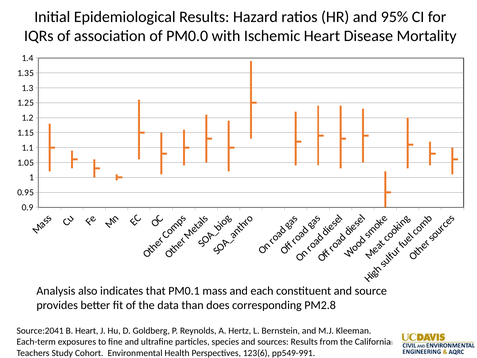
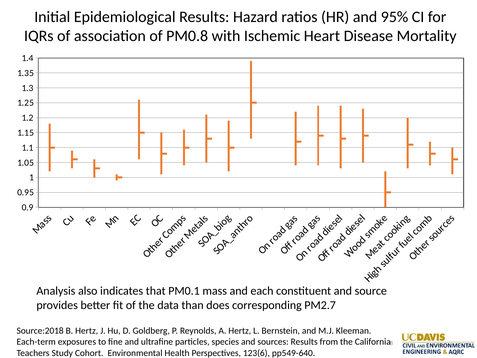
PM0.0: PM0.0 -> PM0.8
PM2.8: PM2.8 -> PM2.7
Source:2041: Source:2041 -> Source:2018
B Heart: Heart -> Hertz
pp549-991: pp549-991 -> pp549-640
